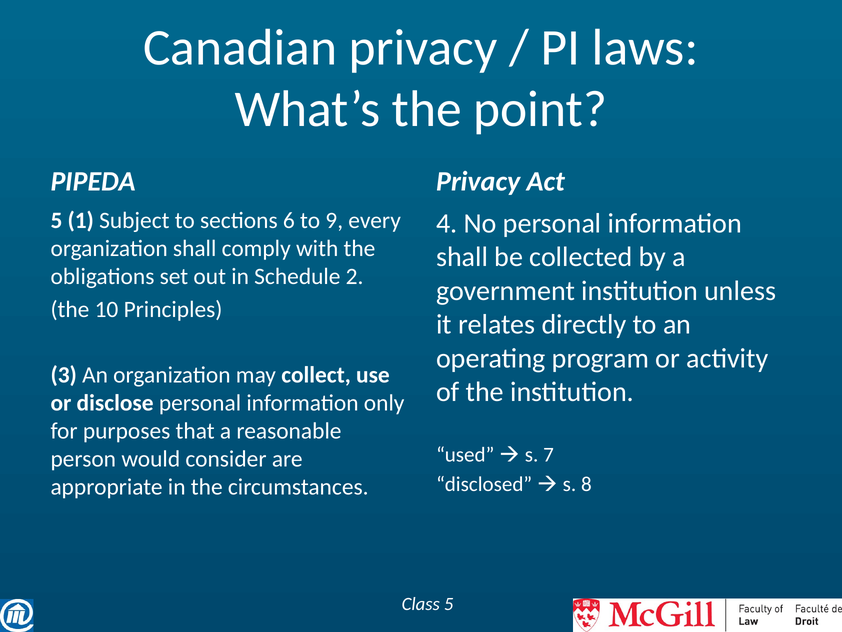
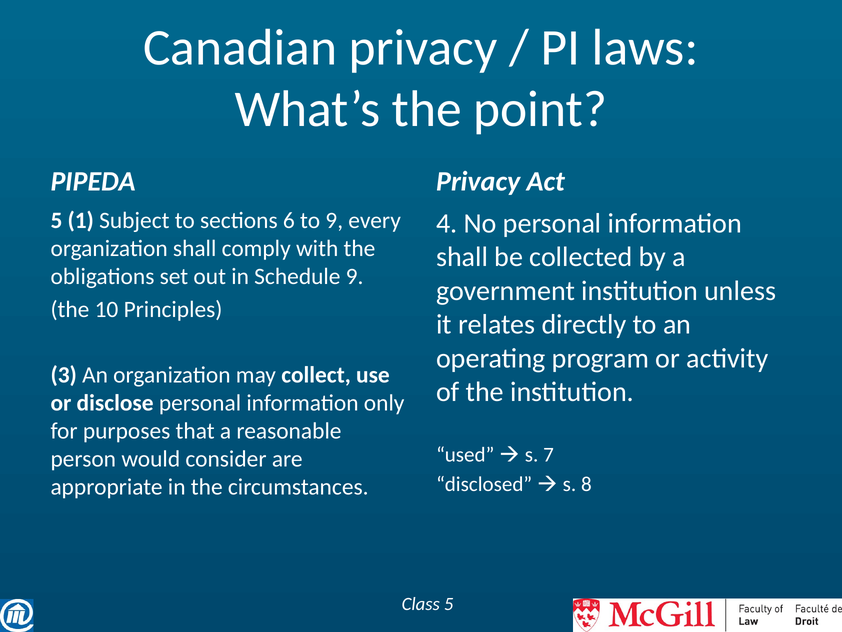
Schedule 2: 2 -> 9
